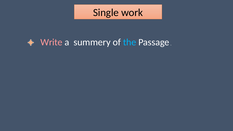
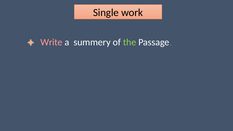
the colour: light blue -> light green
